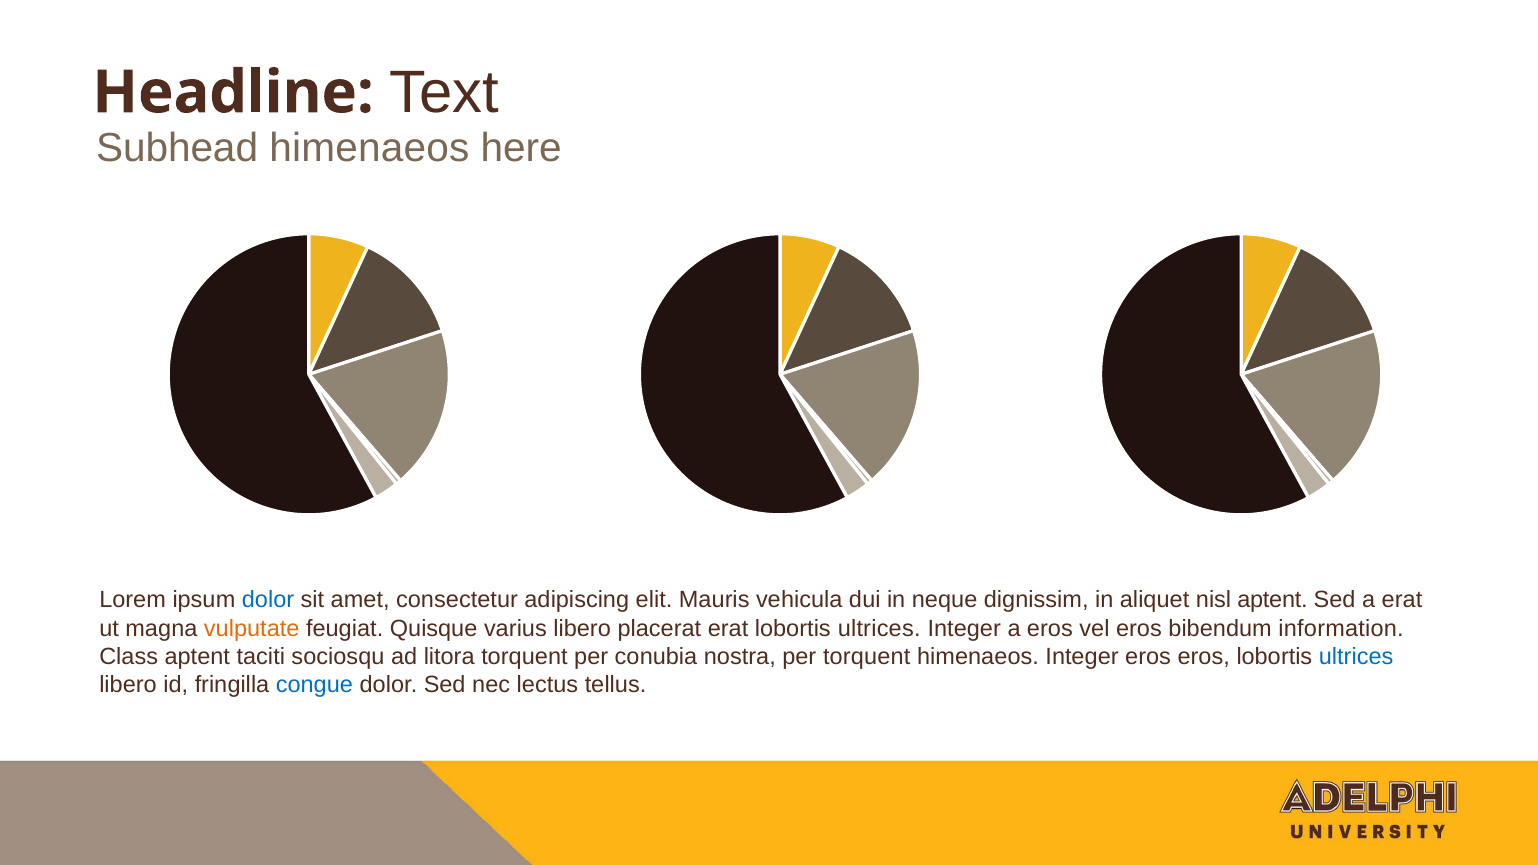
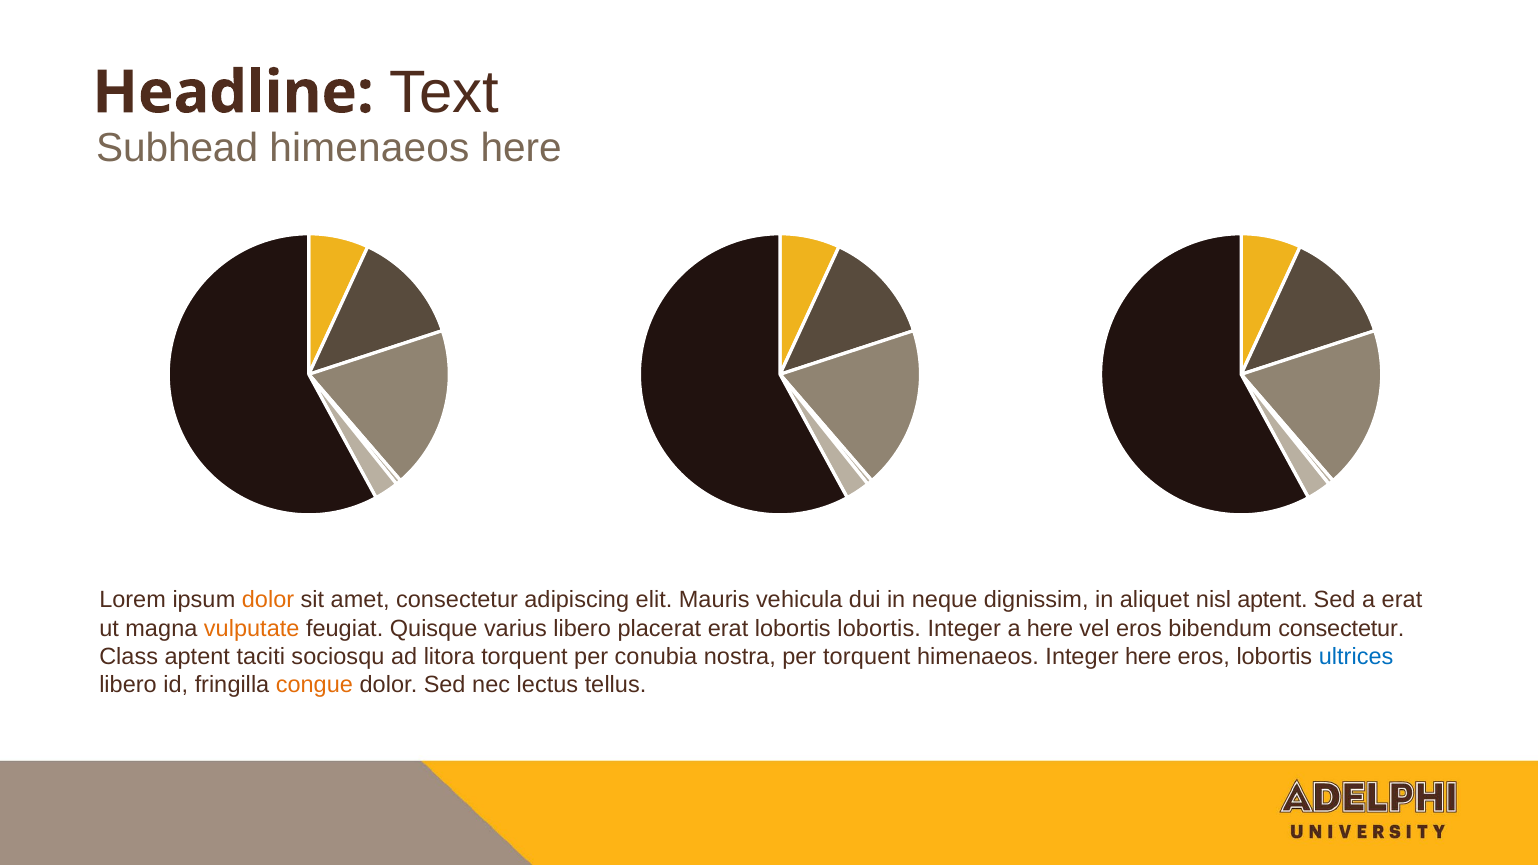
dolor at (268, 600) colour: blue -> orange
erat lobortis ultrices: ultrices -> lobortis
a eros: eros -> here
bibendum information: information -> consectetur
Integer eros: eros -> here
congue colour: blue -> orange
